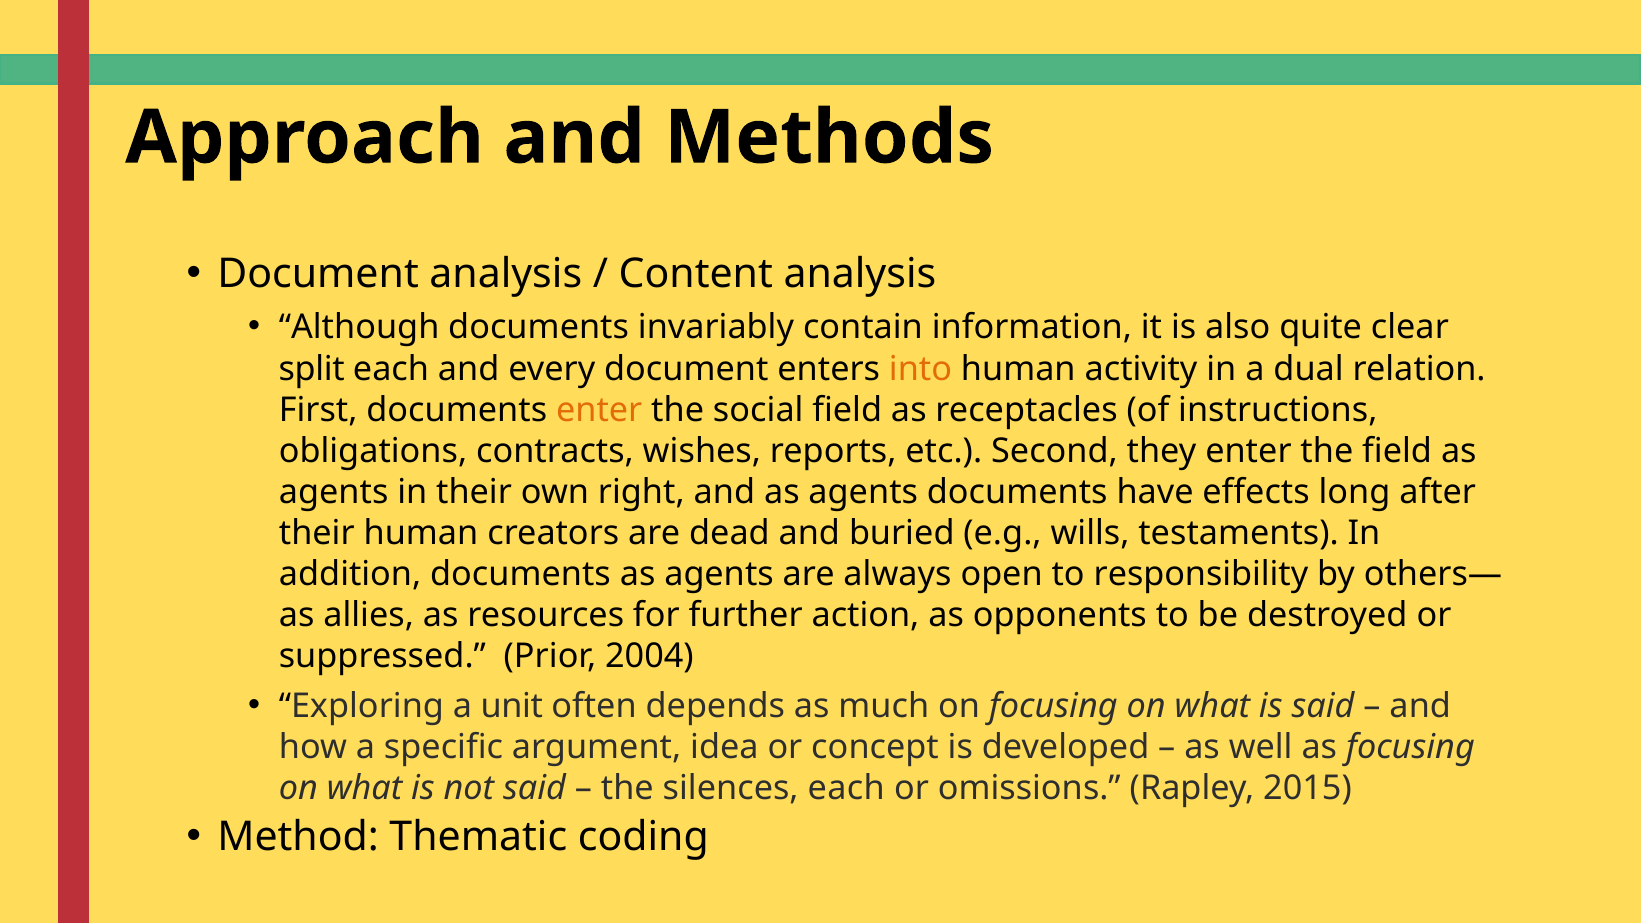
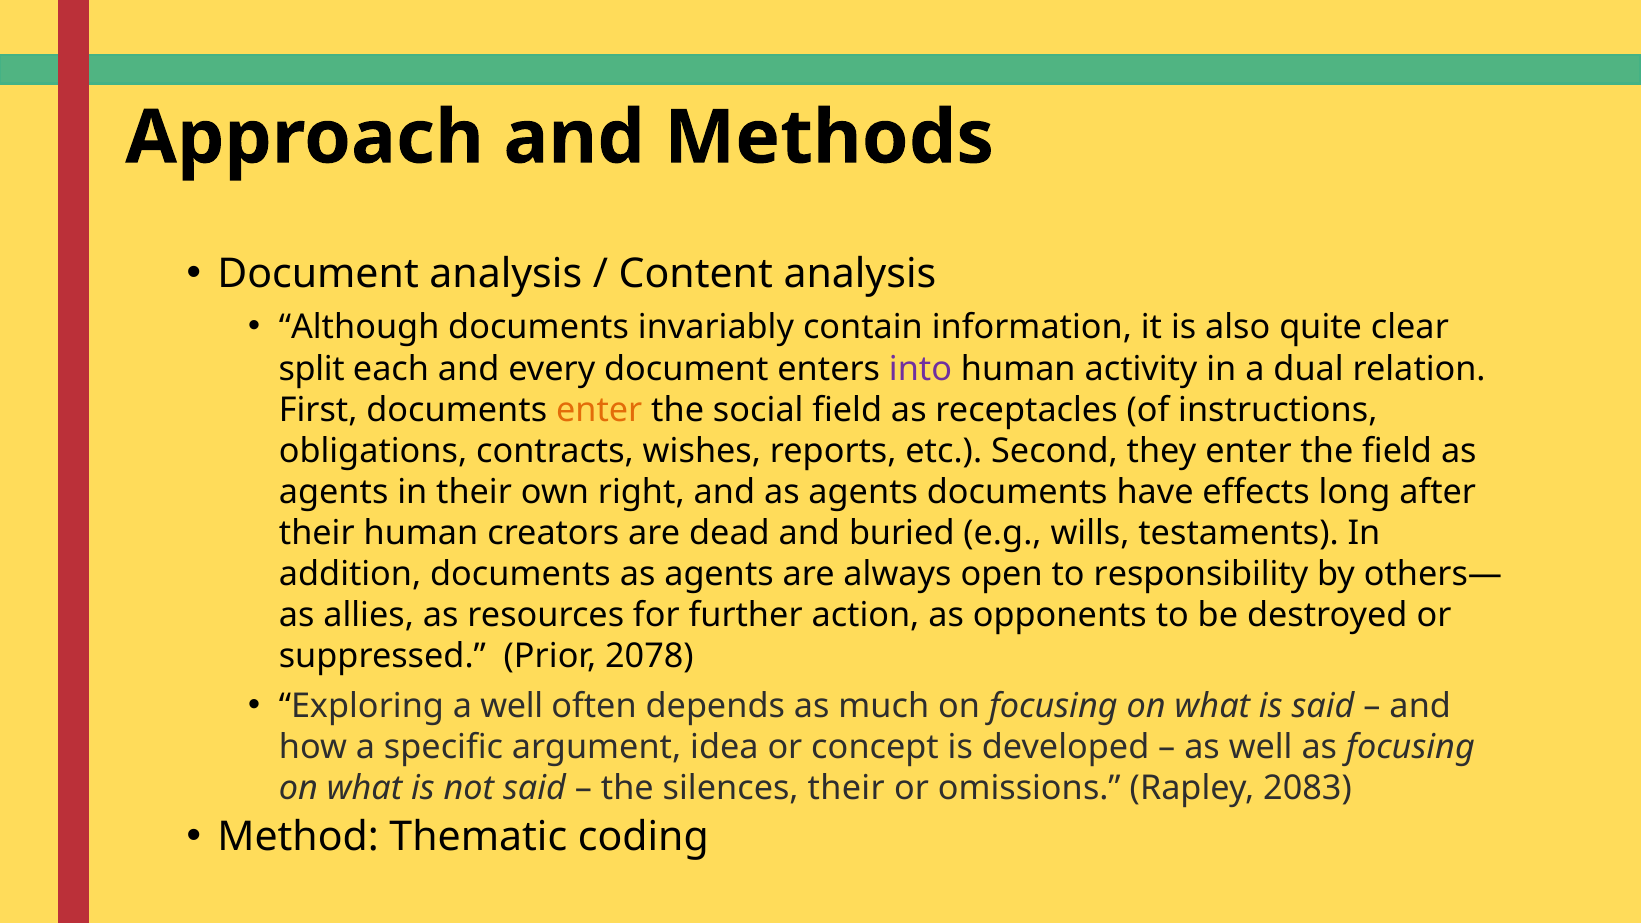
into colour: orange -> purple
2004: 2004 -> 2078
a unit: unit -> well
silences each: each -> their
2015: 2015 -> 2083
